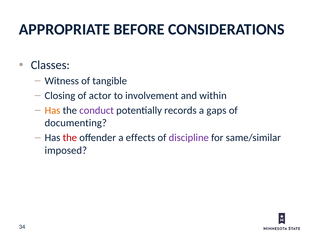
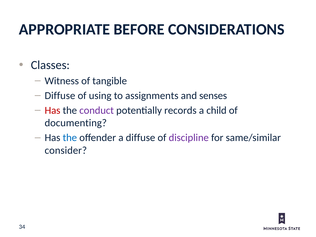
Closing at (60, 96): Closing -> Diffuse
actor: actor -> using
involvement: involvement -> assignments
within: within -> senses
Has at (52, 110) colour: orange -> red
gaps: gaps -> child
the at (70, 138) colour: red -> blue
a effects: effects -> diffuse
imposed: imposed -> consider
